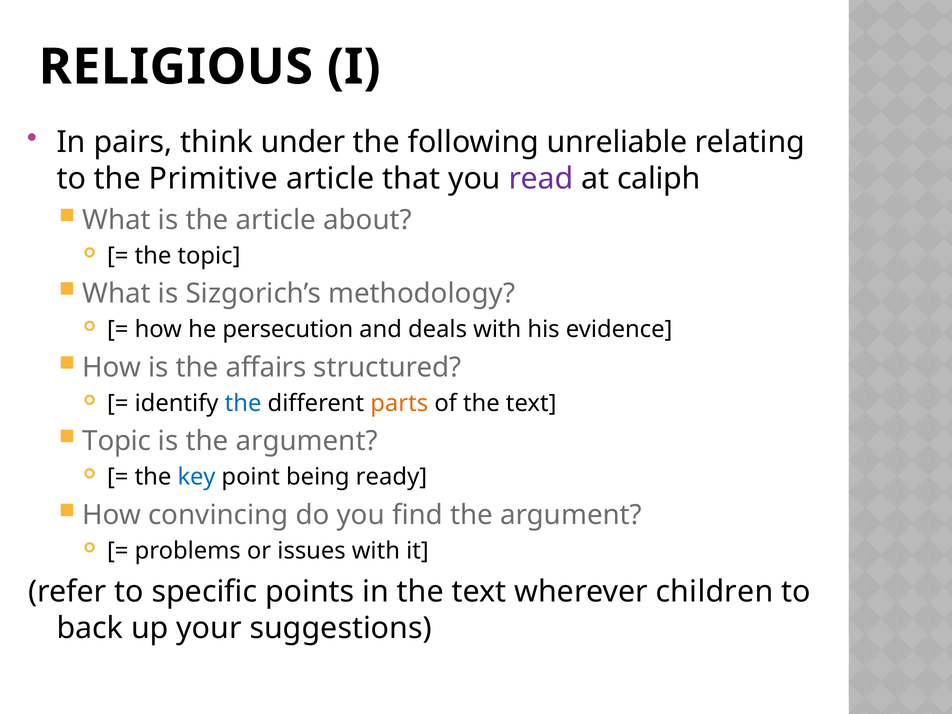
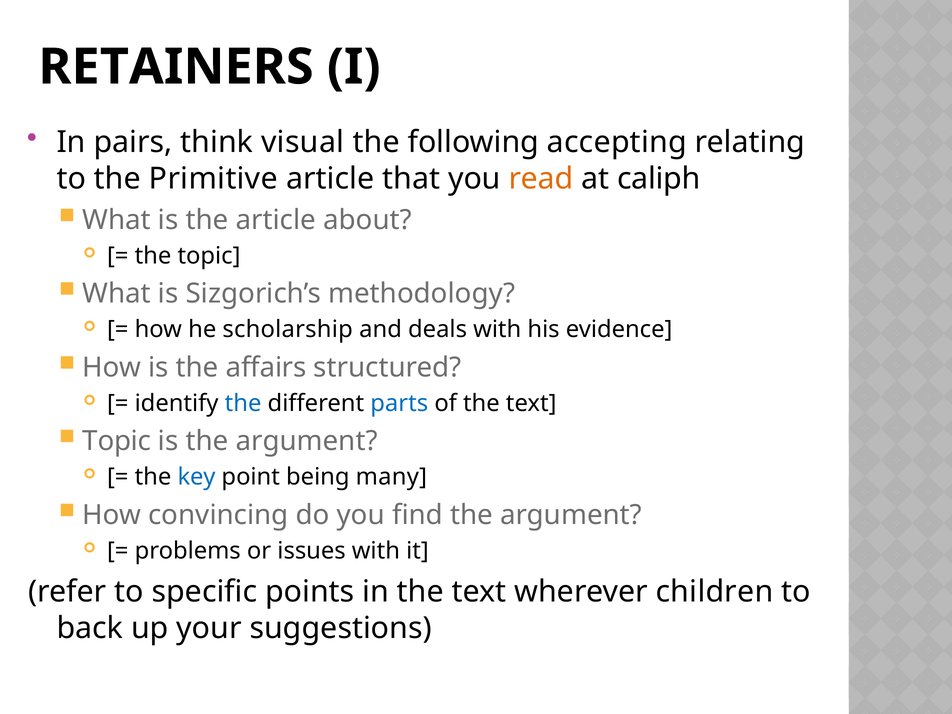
RELIGIOUS: RELIGIOUS -> RETAINERS
under: under -> visual
unreliable: unreliable -> accepting
read colour: purple -> orange
persecution: persecution -> scholarship
parts colour: orange -> blue
ready: ready -> many
